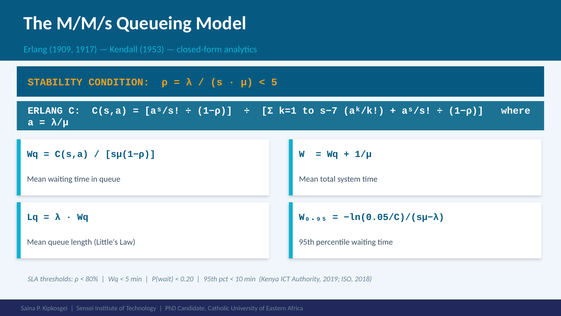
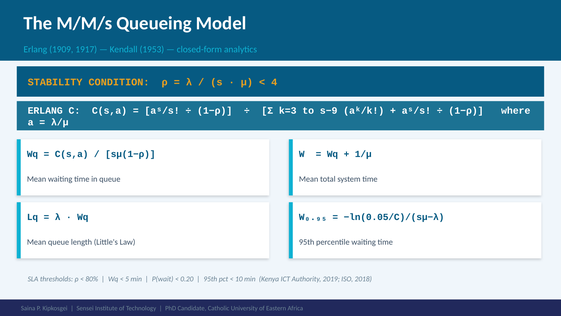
5 at (274, 82): 5 -> 4
k=1: k=1 -> k=3
s−7: s−7 -> s−9
